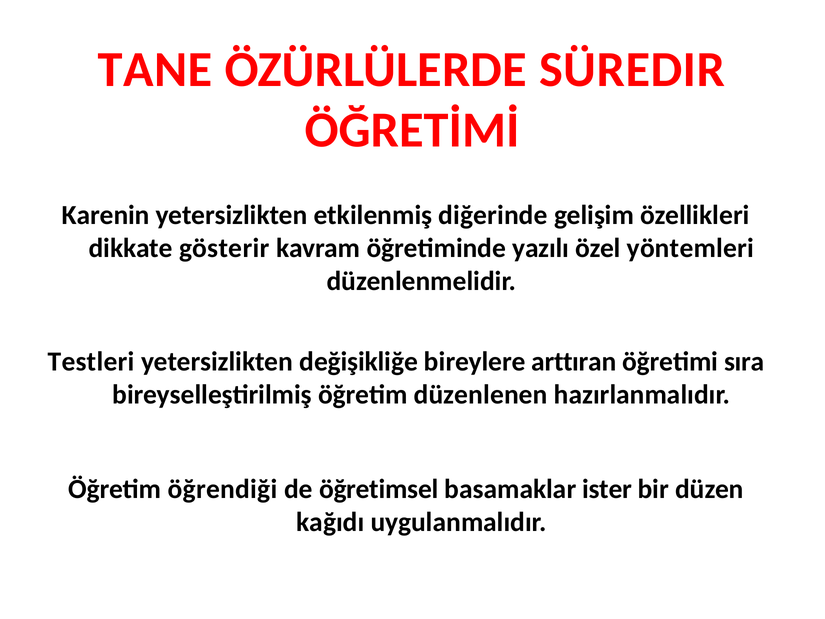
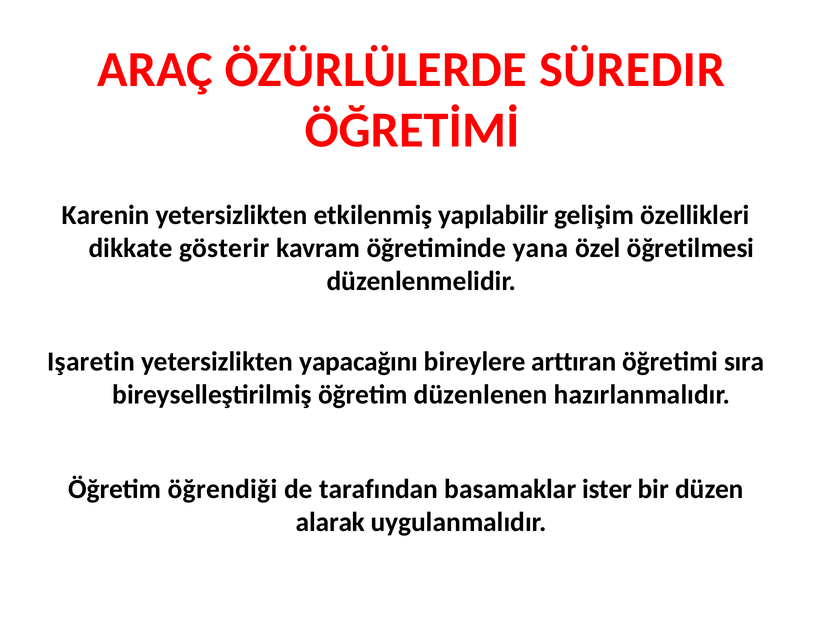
TANE: TANE -> ARAÇ
diğerinde: diğerinde -> yapılabilir
yazılı: yazılı -> yana
yöntemleri: yöntemleri -> öğretilmesi
Testleri: Testleri -> Işaretin
değişikliğe: değişikliğe -> yapacağını
öğretimsel: öğretimsel -> tarafından
kağıdı: kağıdı -> alarak
